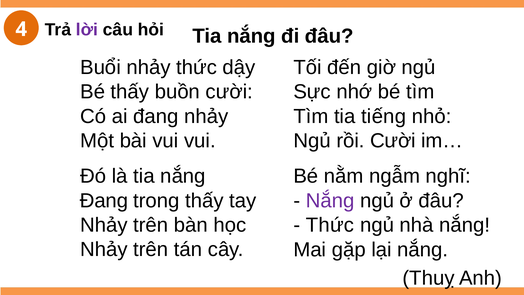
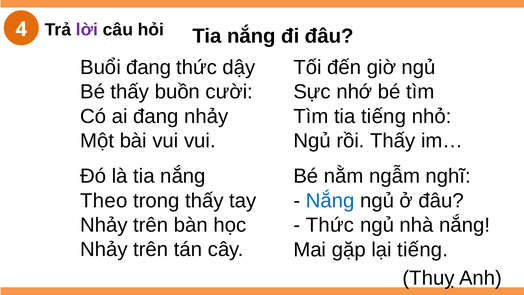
Buổi nhảy: nhảy -> đang
rồi Cười: Cười -> Thấy
Đang at (104, 200): Đang -> Theo
Nắng at (330, 200) colour: purple -> blue
lại nắng: nắng -> tiếng
